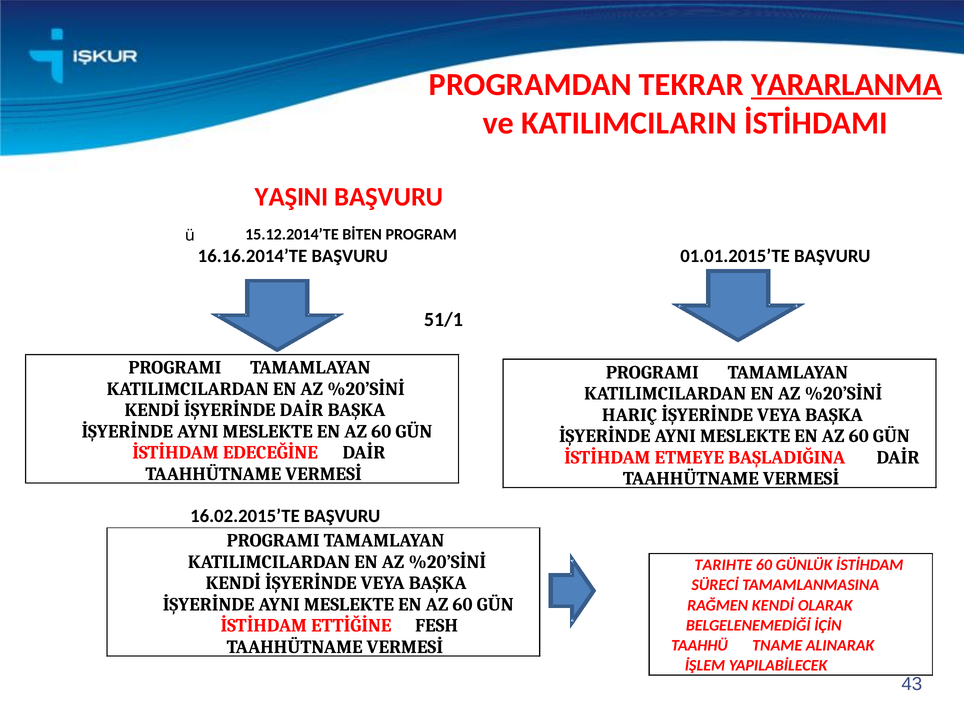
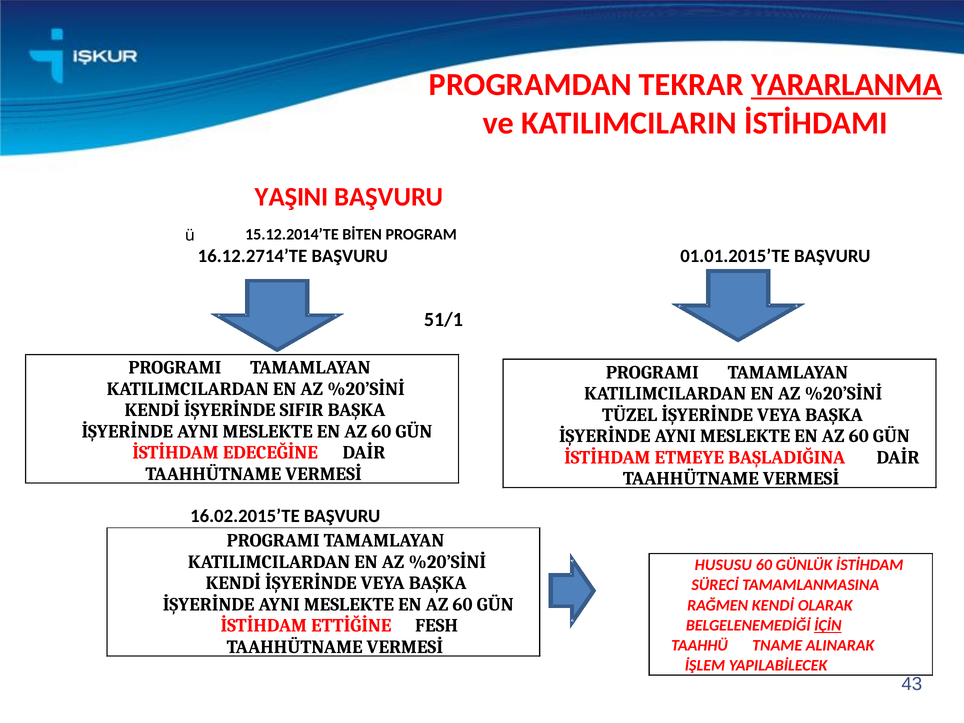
16.16.2014’TE: 16.16.2014’TE -> 16.12.2714’TE
İŞYERİNDE DAİR: DAİR -> SIFIR
HARIÇ: HARIÇ -> TÜZEL
TARIHTE: TARIHTE -> HUSUSU
İÇİN underline: none -> present
